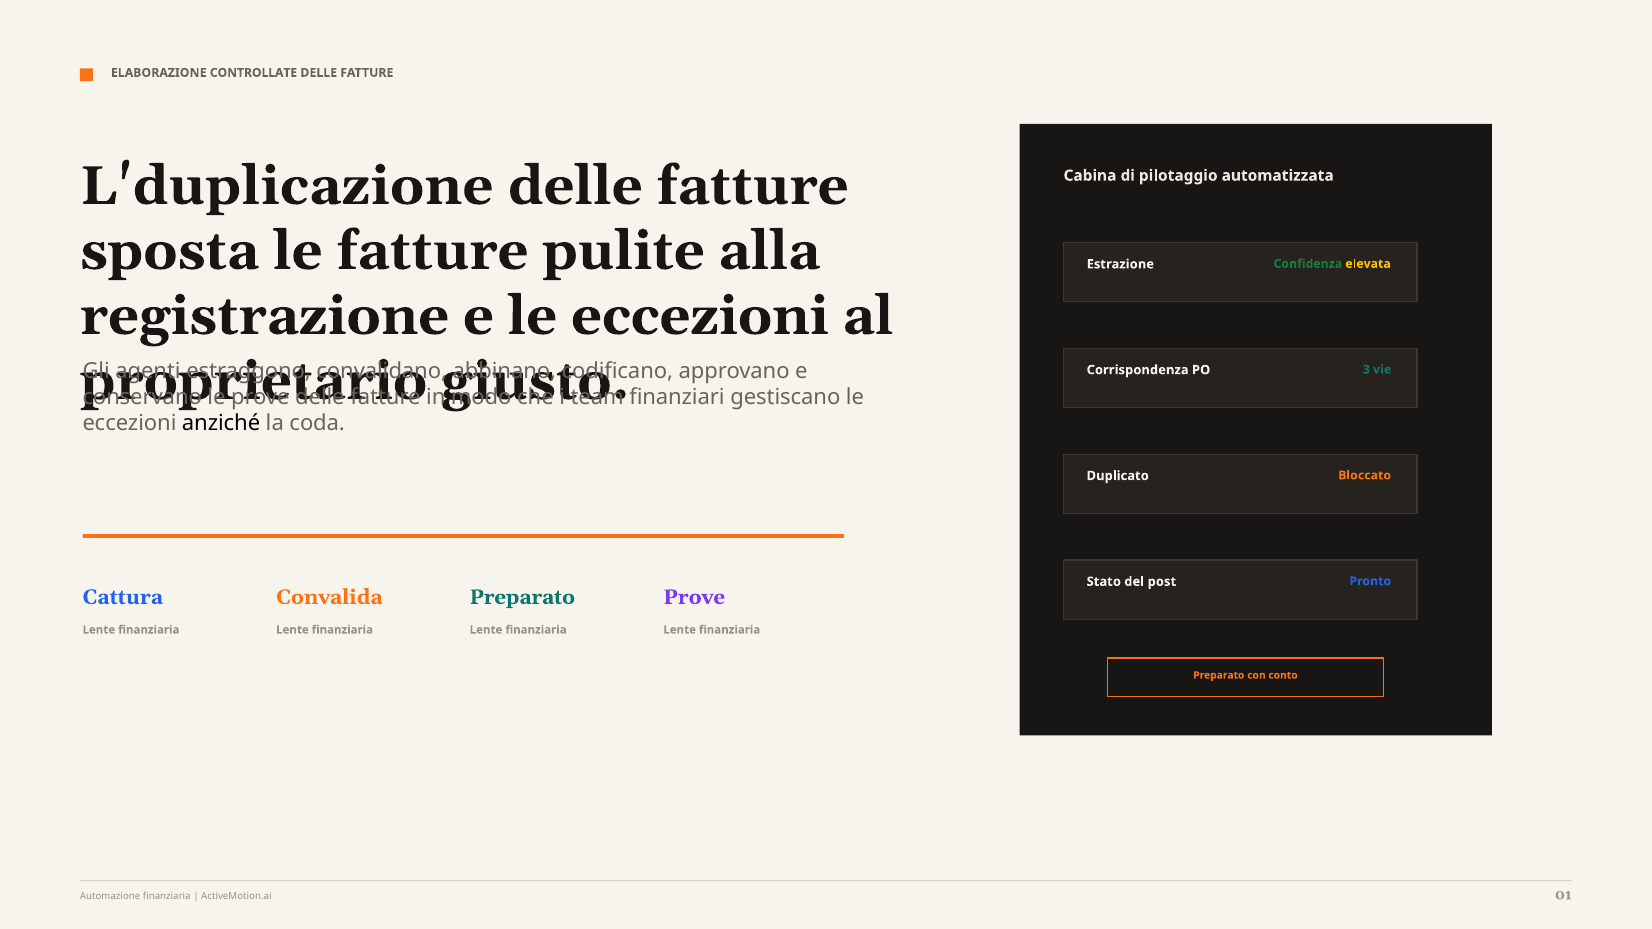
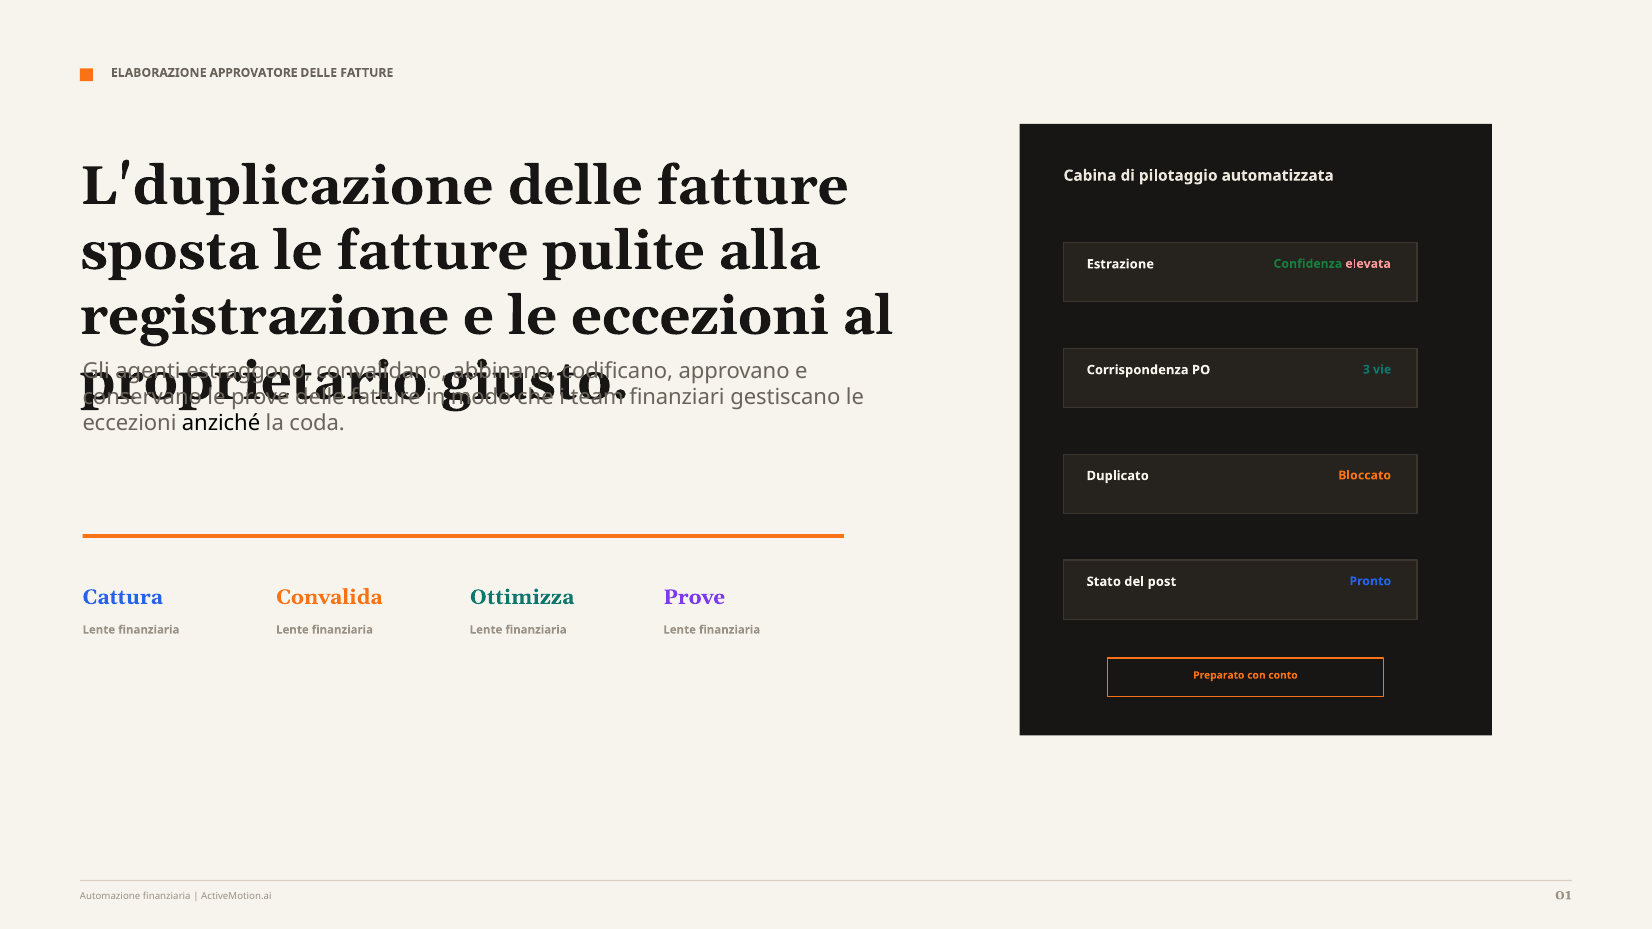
CONTROLLATE: CONTROLLATE -> APPROVATORE
elevata colour: yellow -> pink
Preparato at (522, 597): Preparato -> Ottimizza
